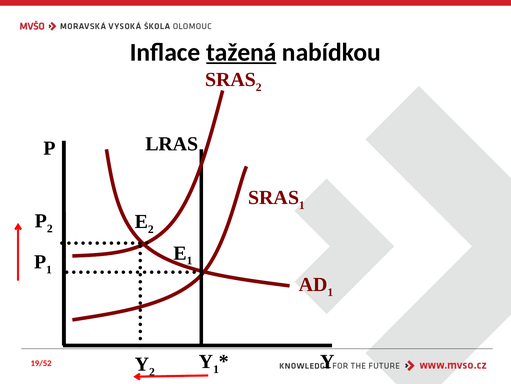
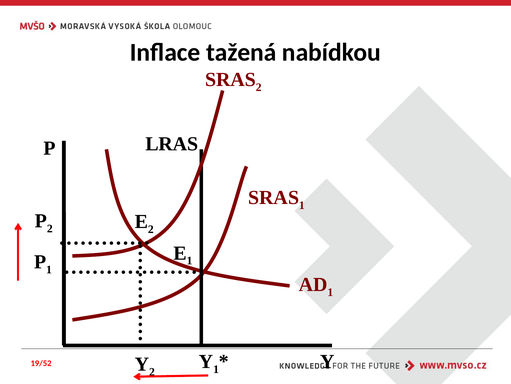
tažená underline: present -> none
